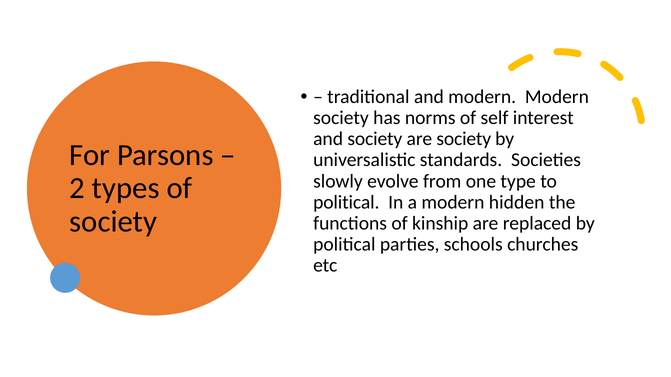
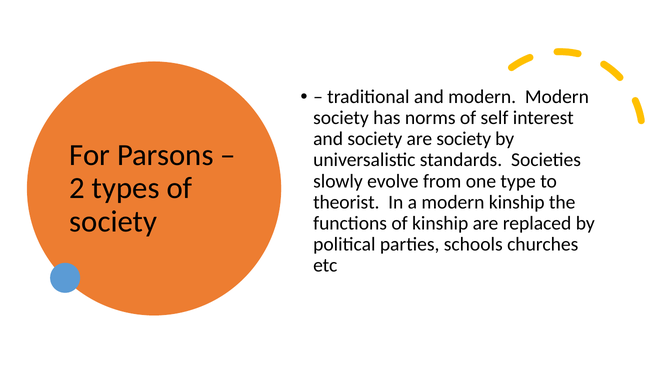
political at (346, 202): political -> theorist
modern hidden: hidden -> kinship
